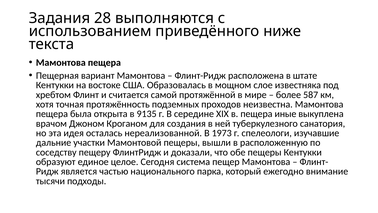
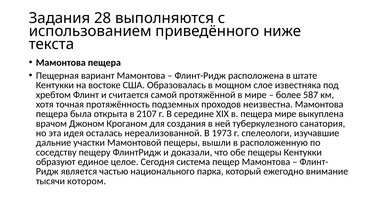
9135: 9135 -> 2107
пещера иные: иные -> мире
подходы: подходы -> котором
